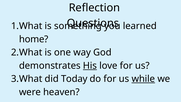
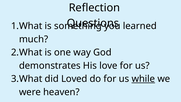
home: home -> much
His underline: present -> none
Today: Today -> Loved
